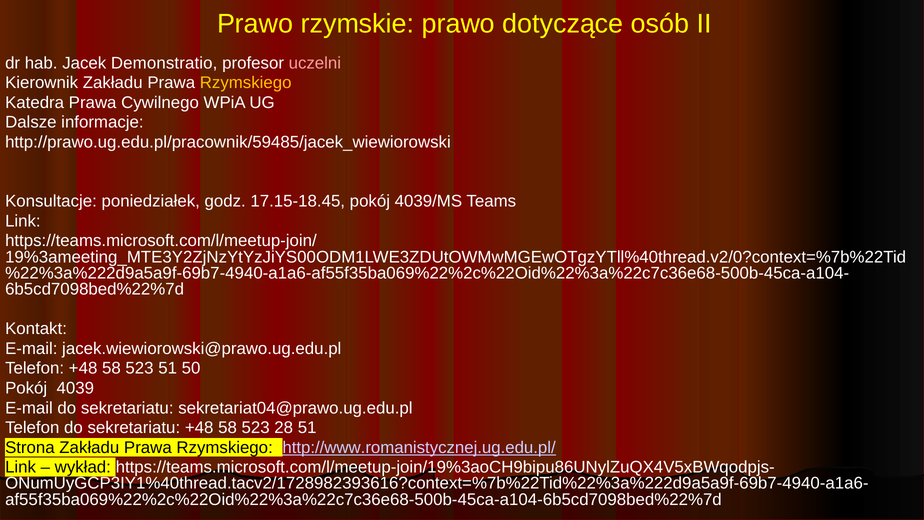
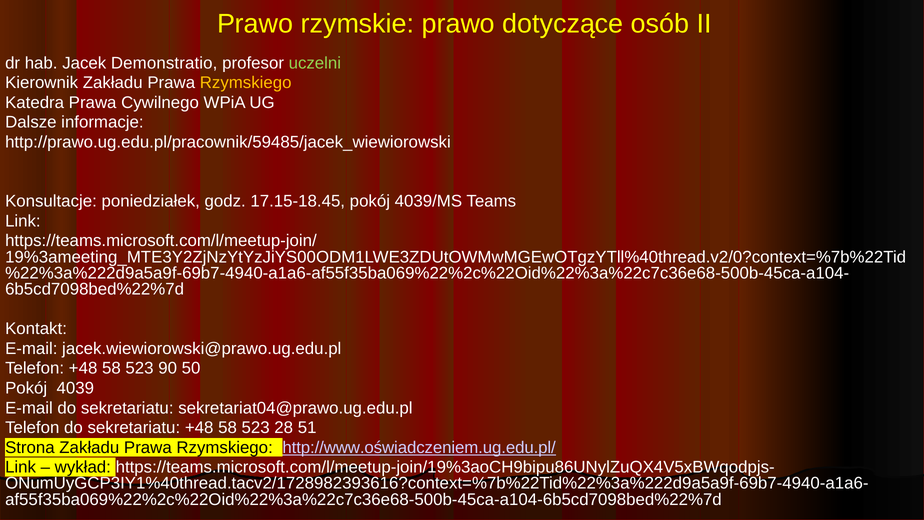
uczelni colour: pink -> light green
523 51: 51 -> 90
http://www.romanistycznej.ug.edu.pl/: http://www.romanistycznej.ug.edu.pl/ -> http://www.oświadczeniem.ug.edu.pl/
